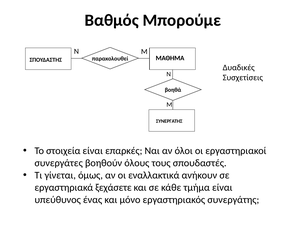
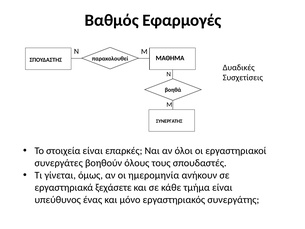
Μπορούμε: Μπορούμε -> Εφαρμογές
εναλλακτικά: εναλλακτικά -> ημερομηνία
